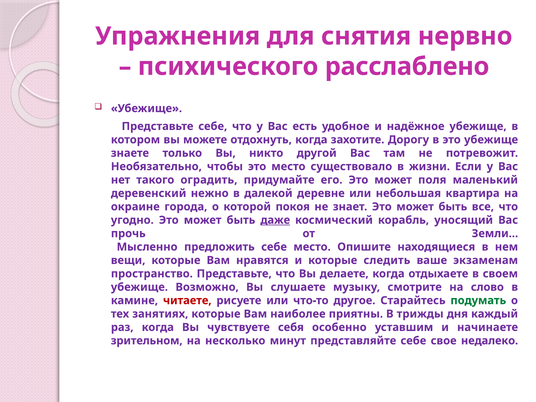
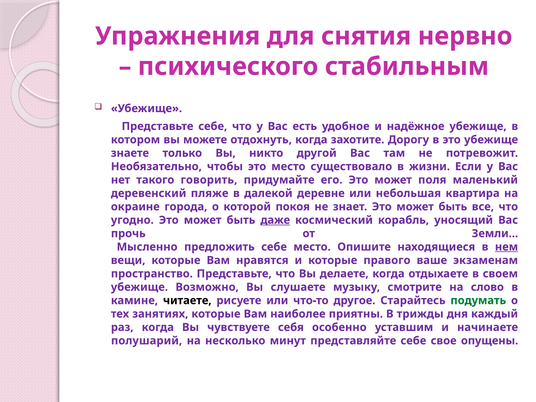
расслаблено: расслаблено -> стабильным
оградить: оградить -> говорить
нежно: нежно -> пляже
нем underline: none -> present
следить: следить -> правого
читаете colour: red -> black
зрительном: зрительном -> полушарий
недалеко: недалеко -> опущены
